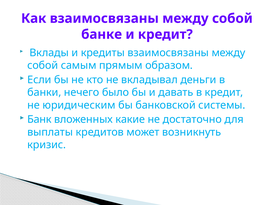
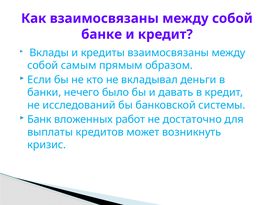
юридическим: юридическим -> исследований
какие: какие -> работ
